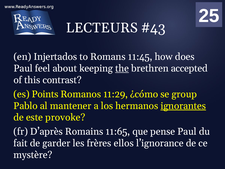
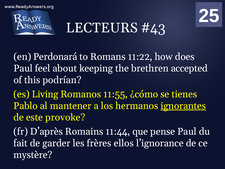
Injertados: Injertados -> Perdonará
11:45: 11:45 -> 11:22
the underline: present -> none
contrast: contrast -> podrían
Points: Points -> Living
11:29: 11:29 -> 11:55
group: group -> tienes
11:65: 11:65 -> 11:44
